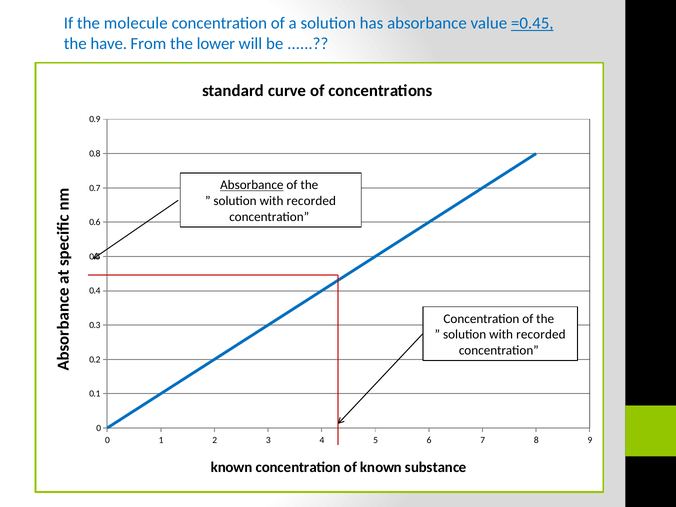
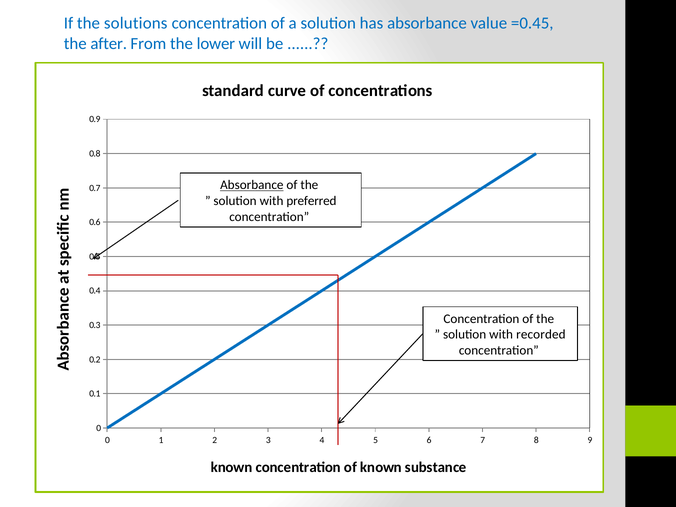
molecule: molecule -> solutions
=0.45 underline: present -> none
have: have -> after
recorded at (311, 201): recorded -> preferred
